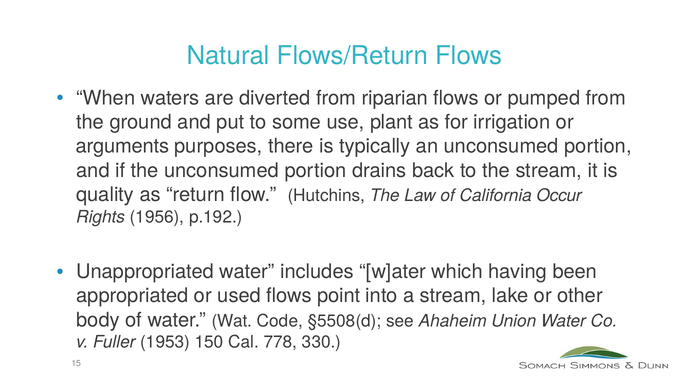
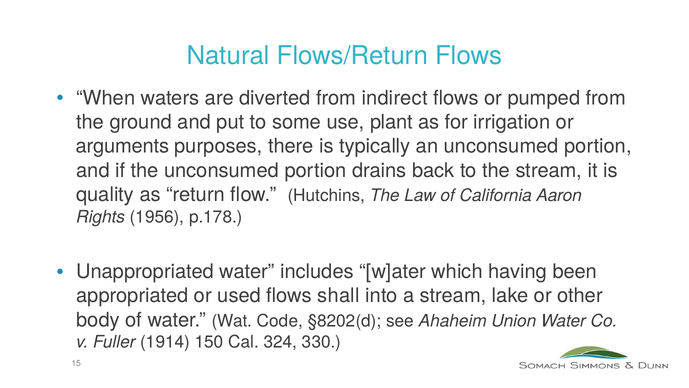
riparian: riparian -> indirect
Occur: Occur -> Aaron
p.192: p.192 -> p.178
point: point -> shall
§5508(d: §5508(d -> §8202(d
1953: 1953 -> 1914
778: 778 -> 324
